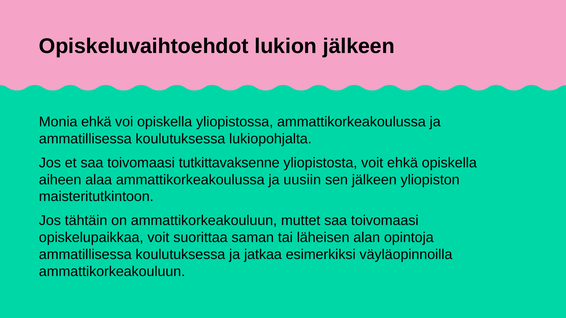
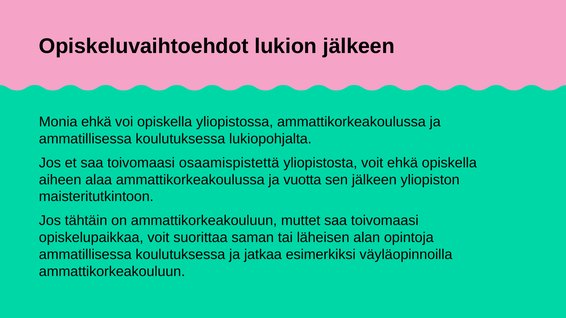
tutkittavaksenne: tutkittavaksenne -> osaamispistettä
uusiin: uusiin -> vuotta
